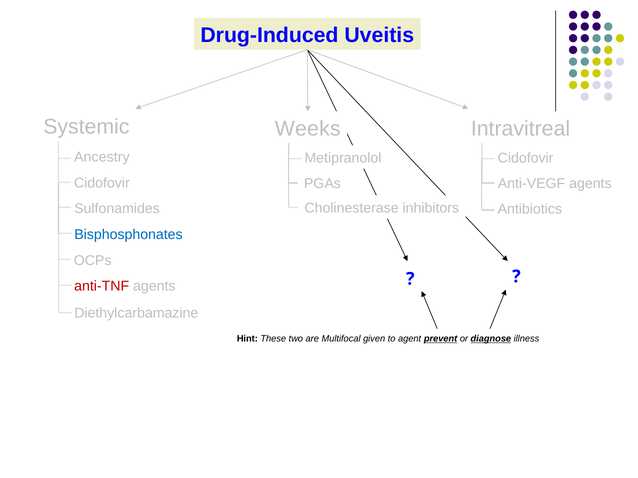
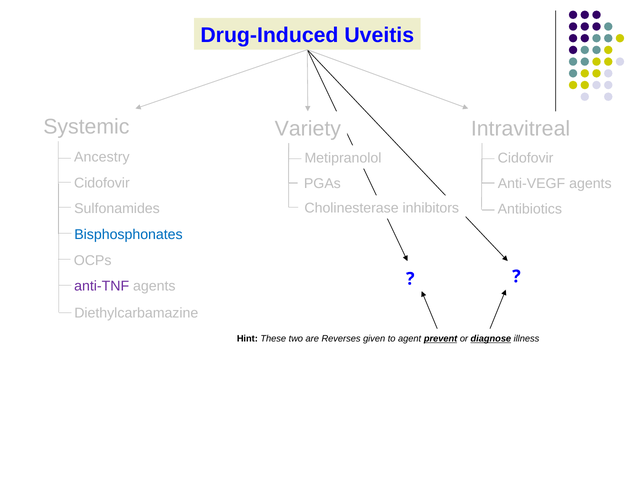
Weeks: Weeks -> Variety
anti-TNF colour: red -> purple
Multifocal: Multifocal -> Reverses
